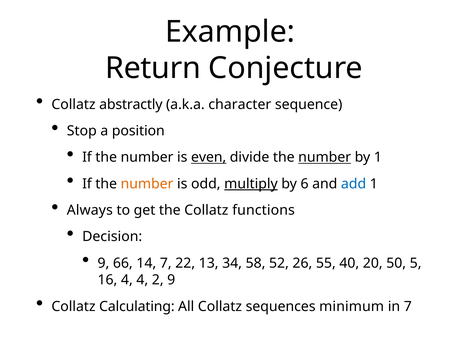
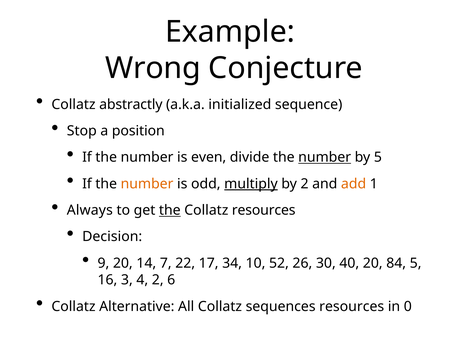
Return: Return -> Wrong
character: character -> initialized
even underline: present -> none
by 1: 1 -> 5
by 6: 6 -> 2
add colour: blue -> orange
the at (170, 210) underline: none -> present
Collatz functions: functions -> resources
9 66: 66 -> 20
13: 13 -> 17
58: 58 -> 10
55: 55 -> 30
50: 50 -> 84
16 4: 4 -> 3
2 9: 9 -> 6
Calculating: Calculating -> Alternative
sequences minimum: minimum -> resources
in 7: 7 -> 0
